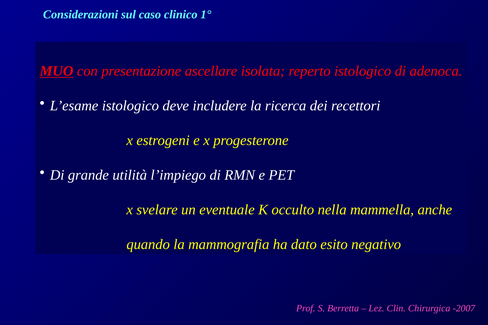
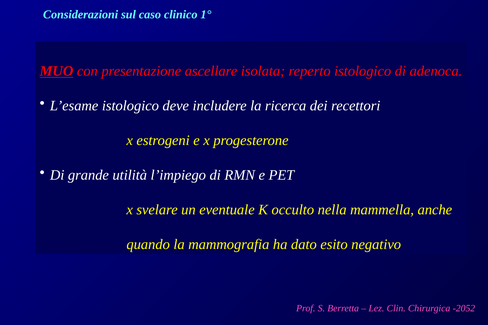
-2007: -2007 -> -2052
